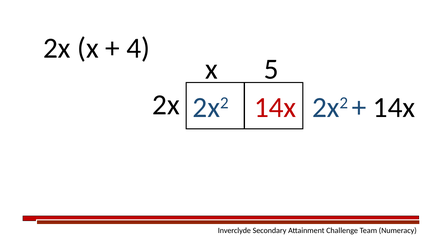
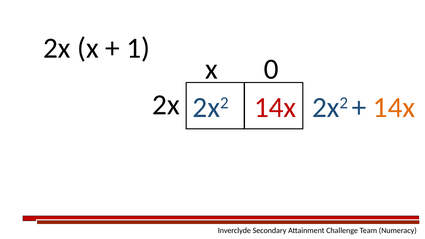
4: 4 -> 1
5: 5 -> 0
14x at (394, 108) colour: black -> orange
